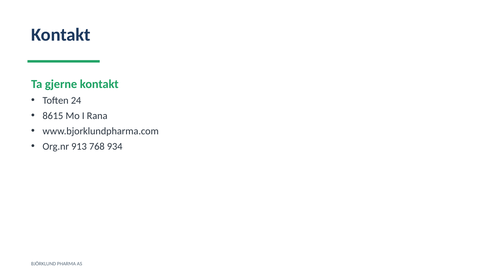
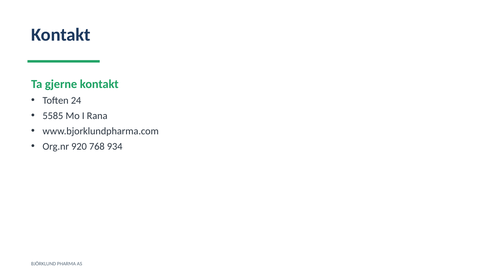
8615: 8615 -> 5585
913: 913 -> 920
